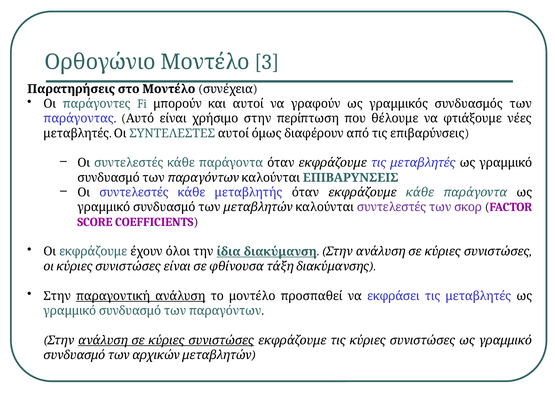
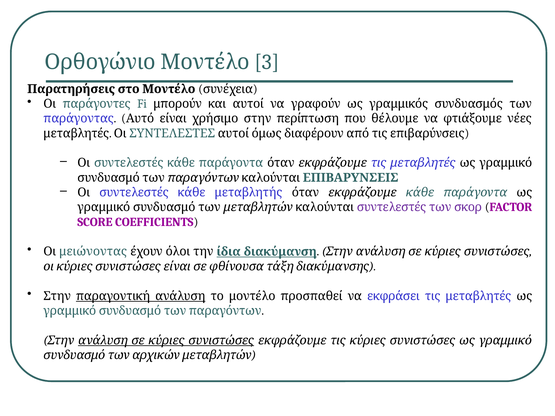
Οι εκφράζουμε: εκφράζουμε -> μειώνοντας
